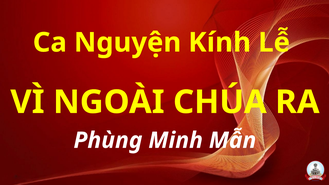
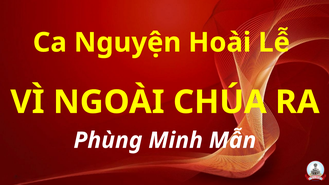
Kính: Kính -> Hoài
